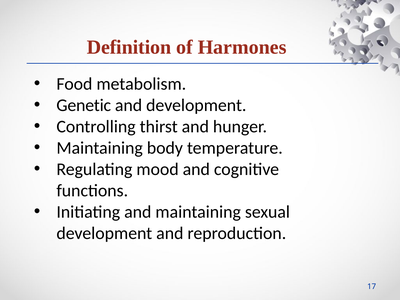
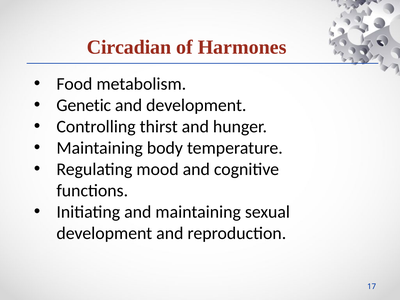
Definition: Definition -> Circadian
